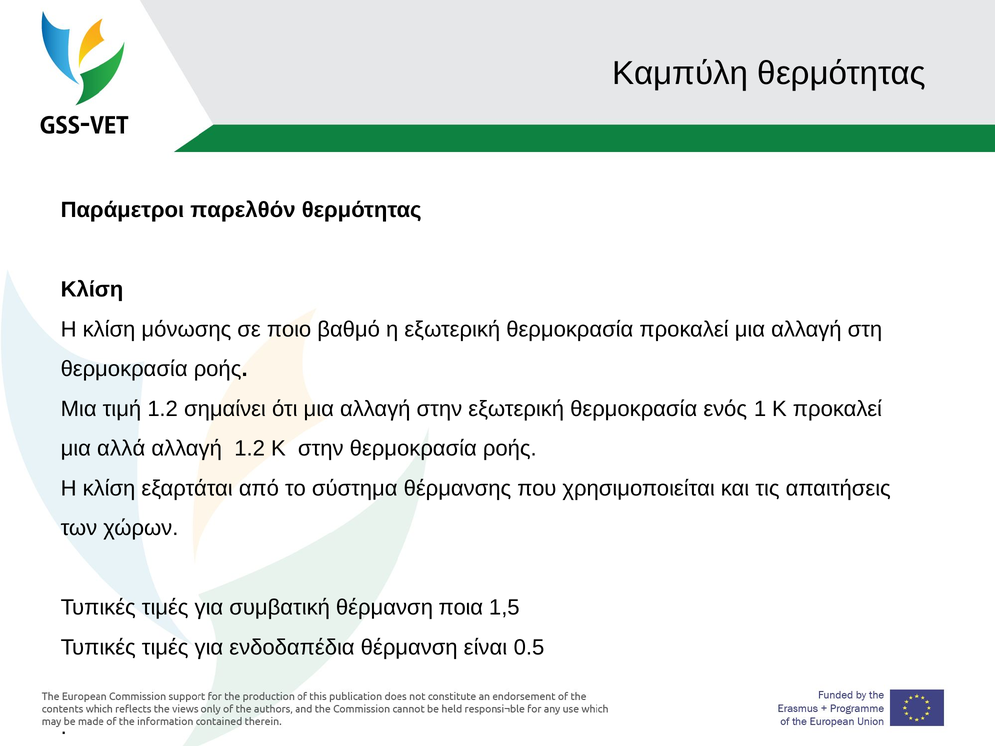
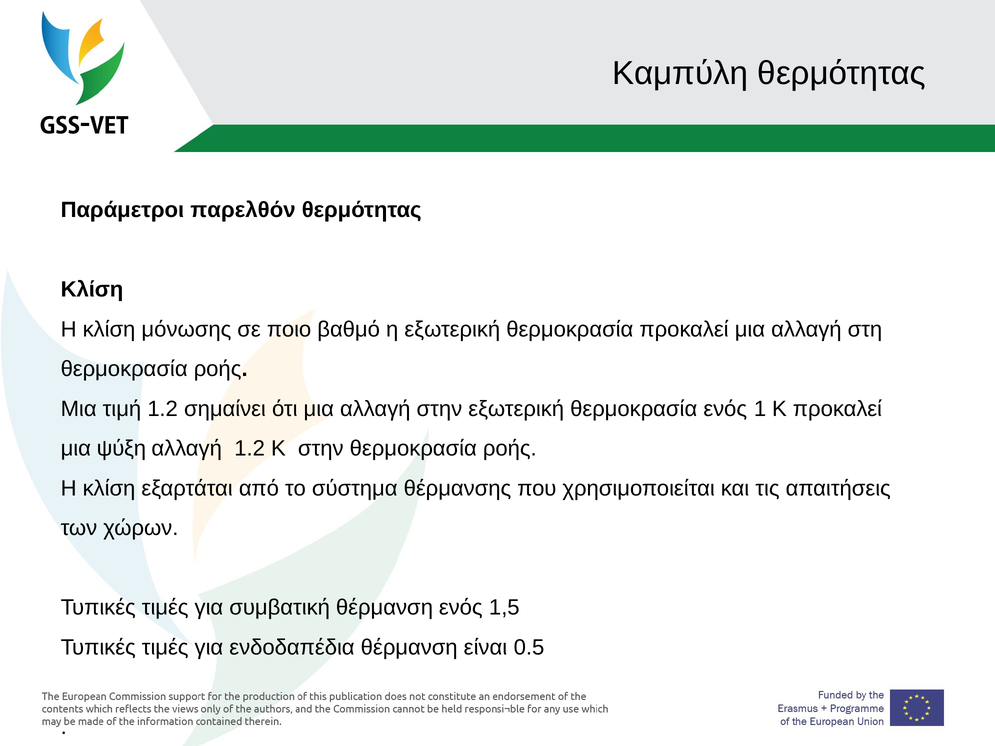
αλλά: αλλά -> ψύξη
θέρμανση ποια: ποια -> ενός
